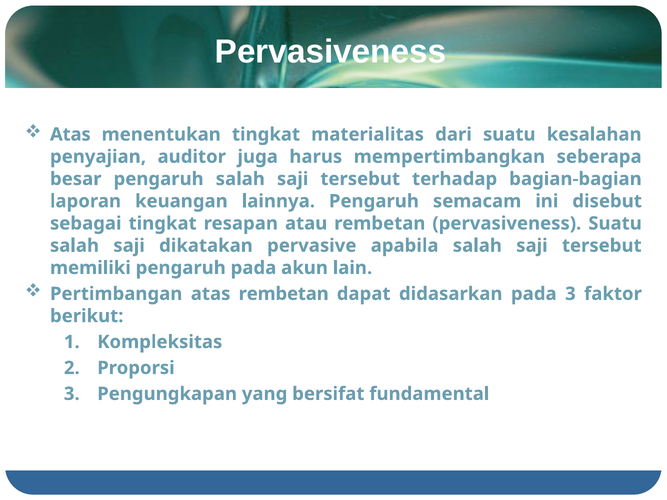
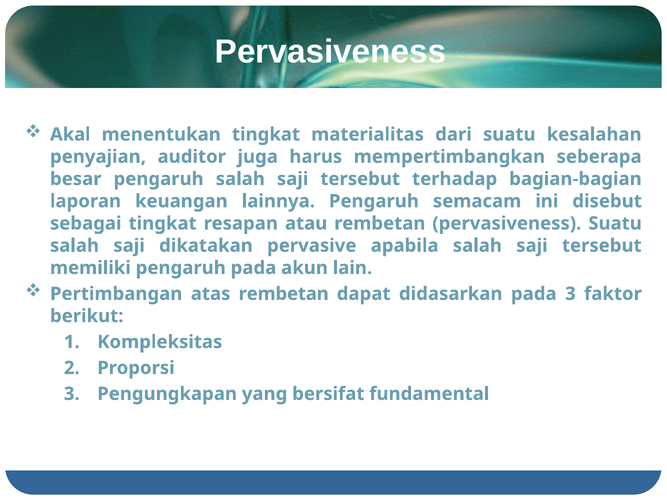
Atas at (70, 135): Atas -> Akal
